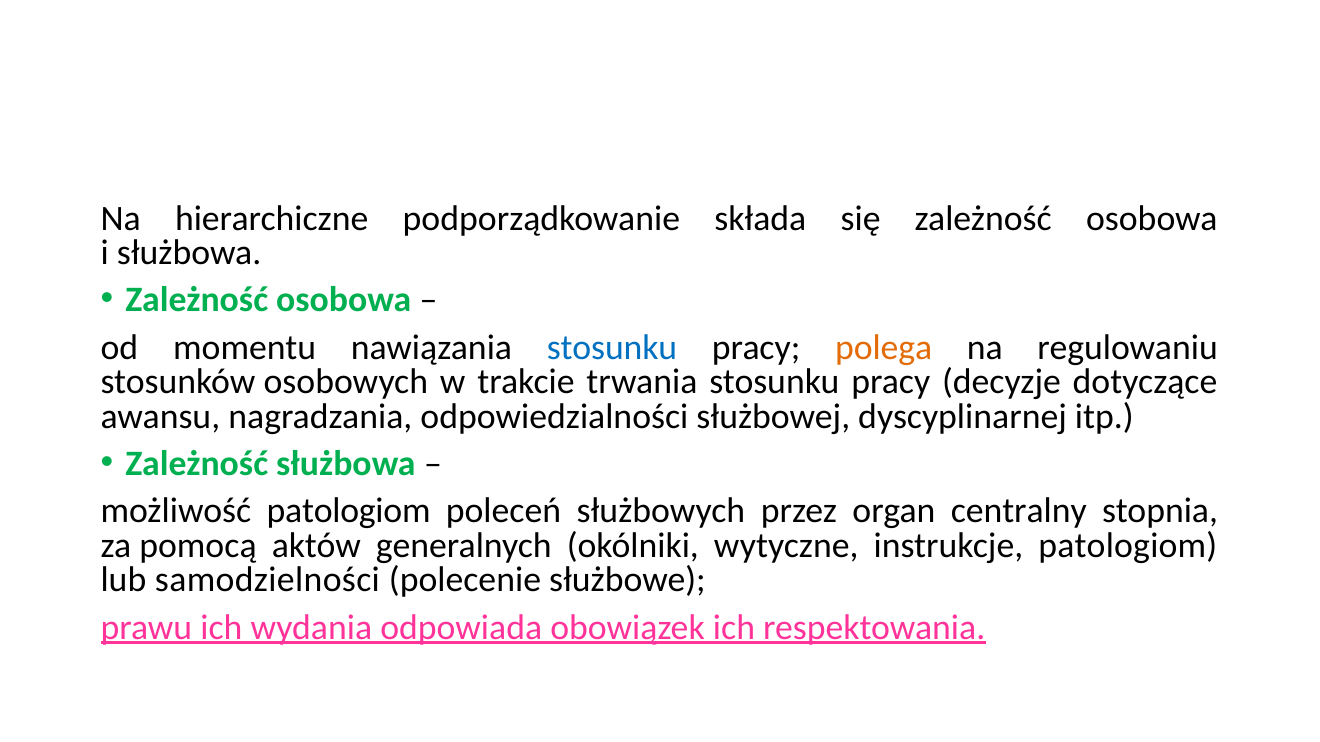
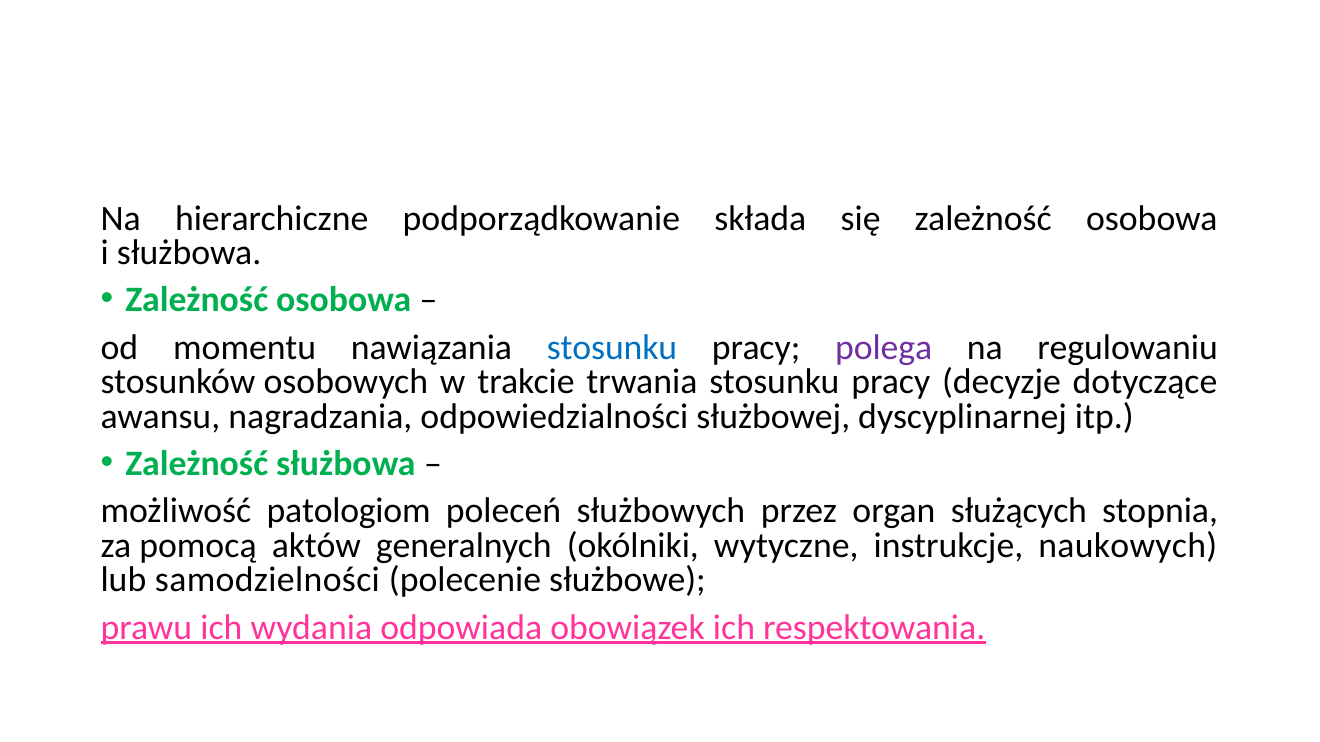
polega colour: orange -> purple
centralny: centralny -> służących
instrukcje patologiom: patologiom -> naukowych
